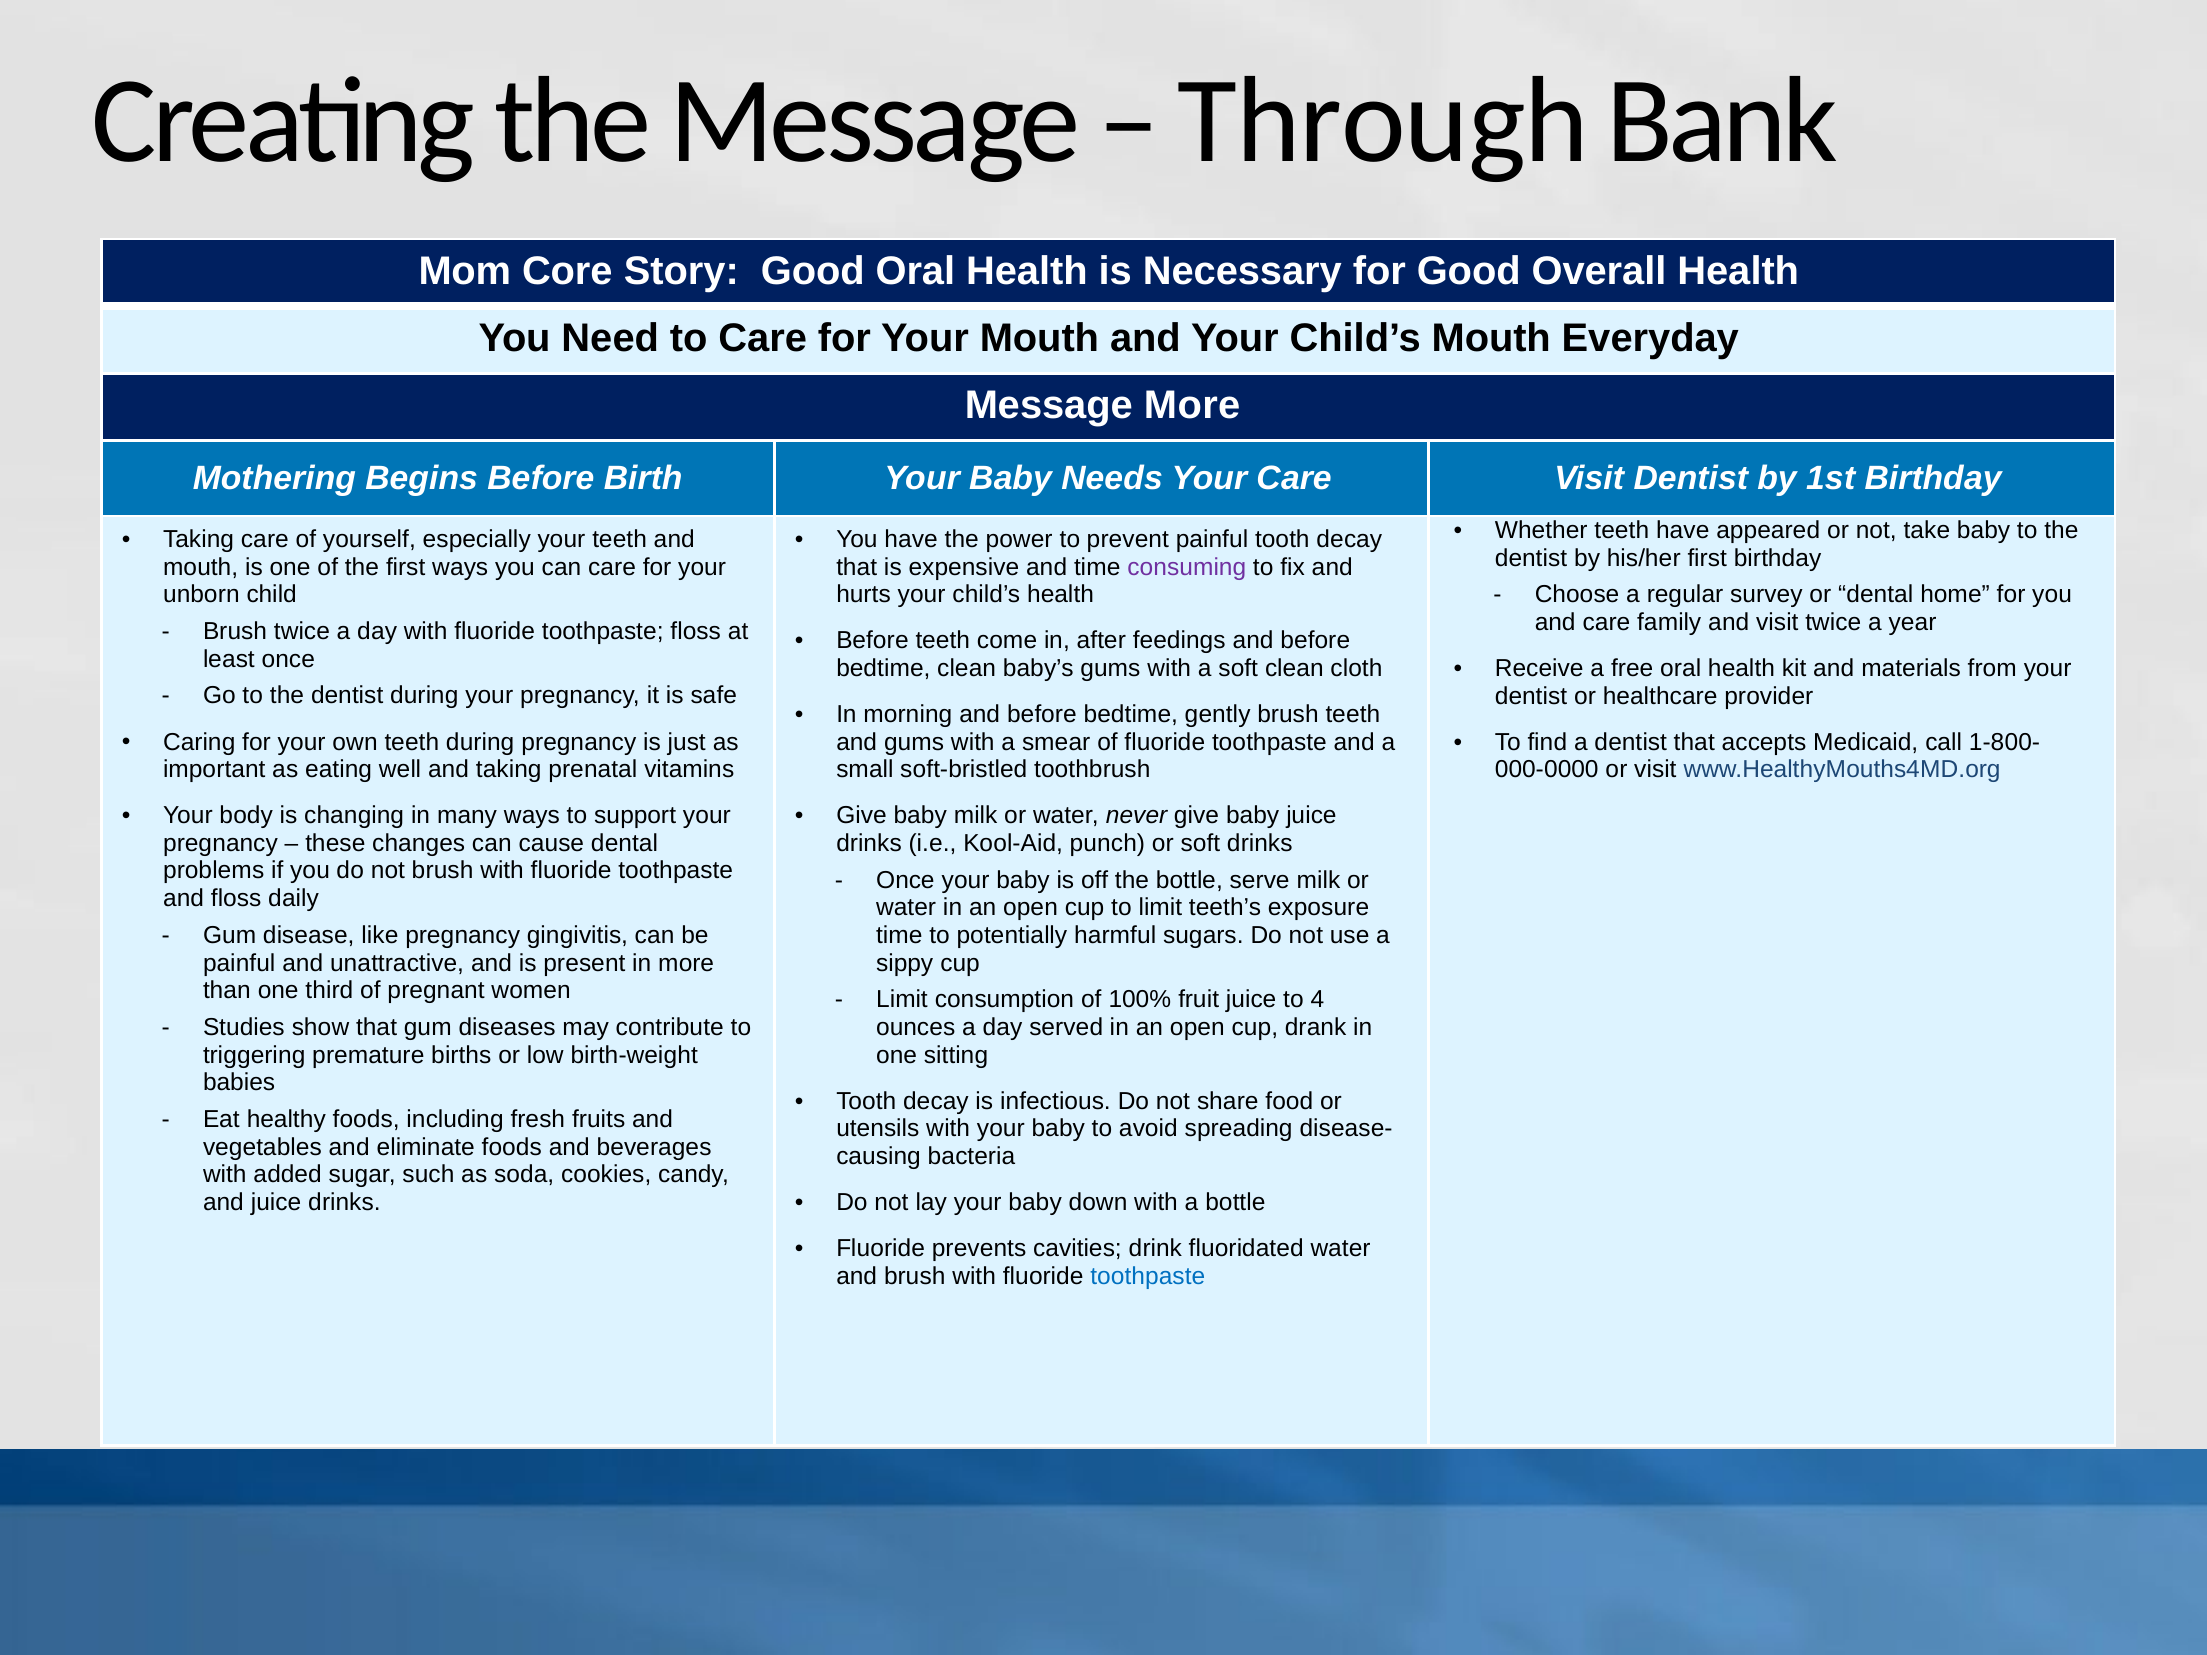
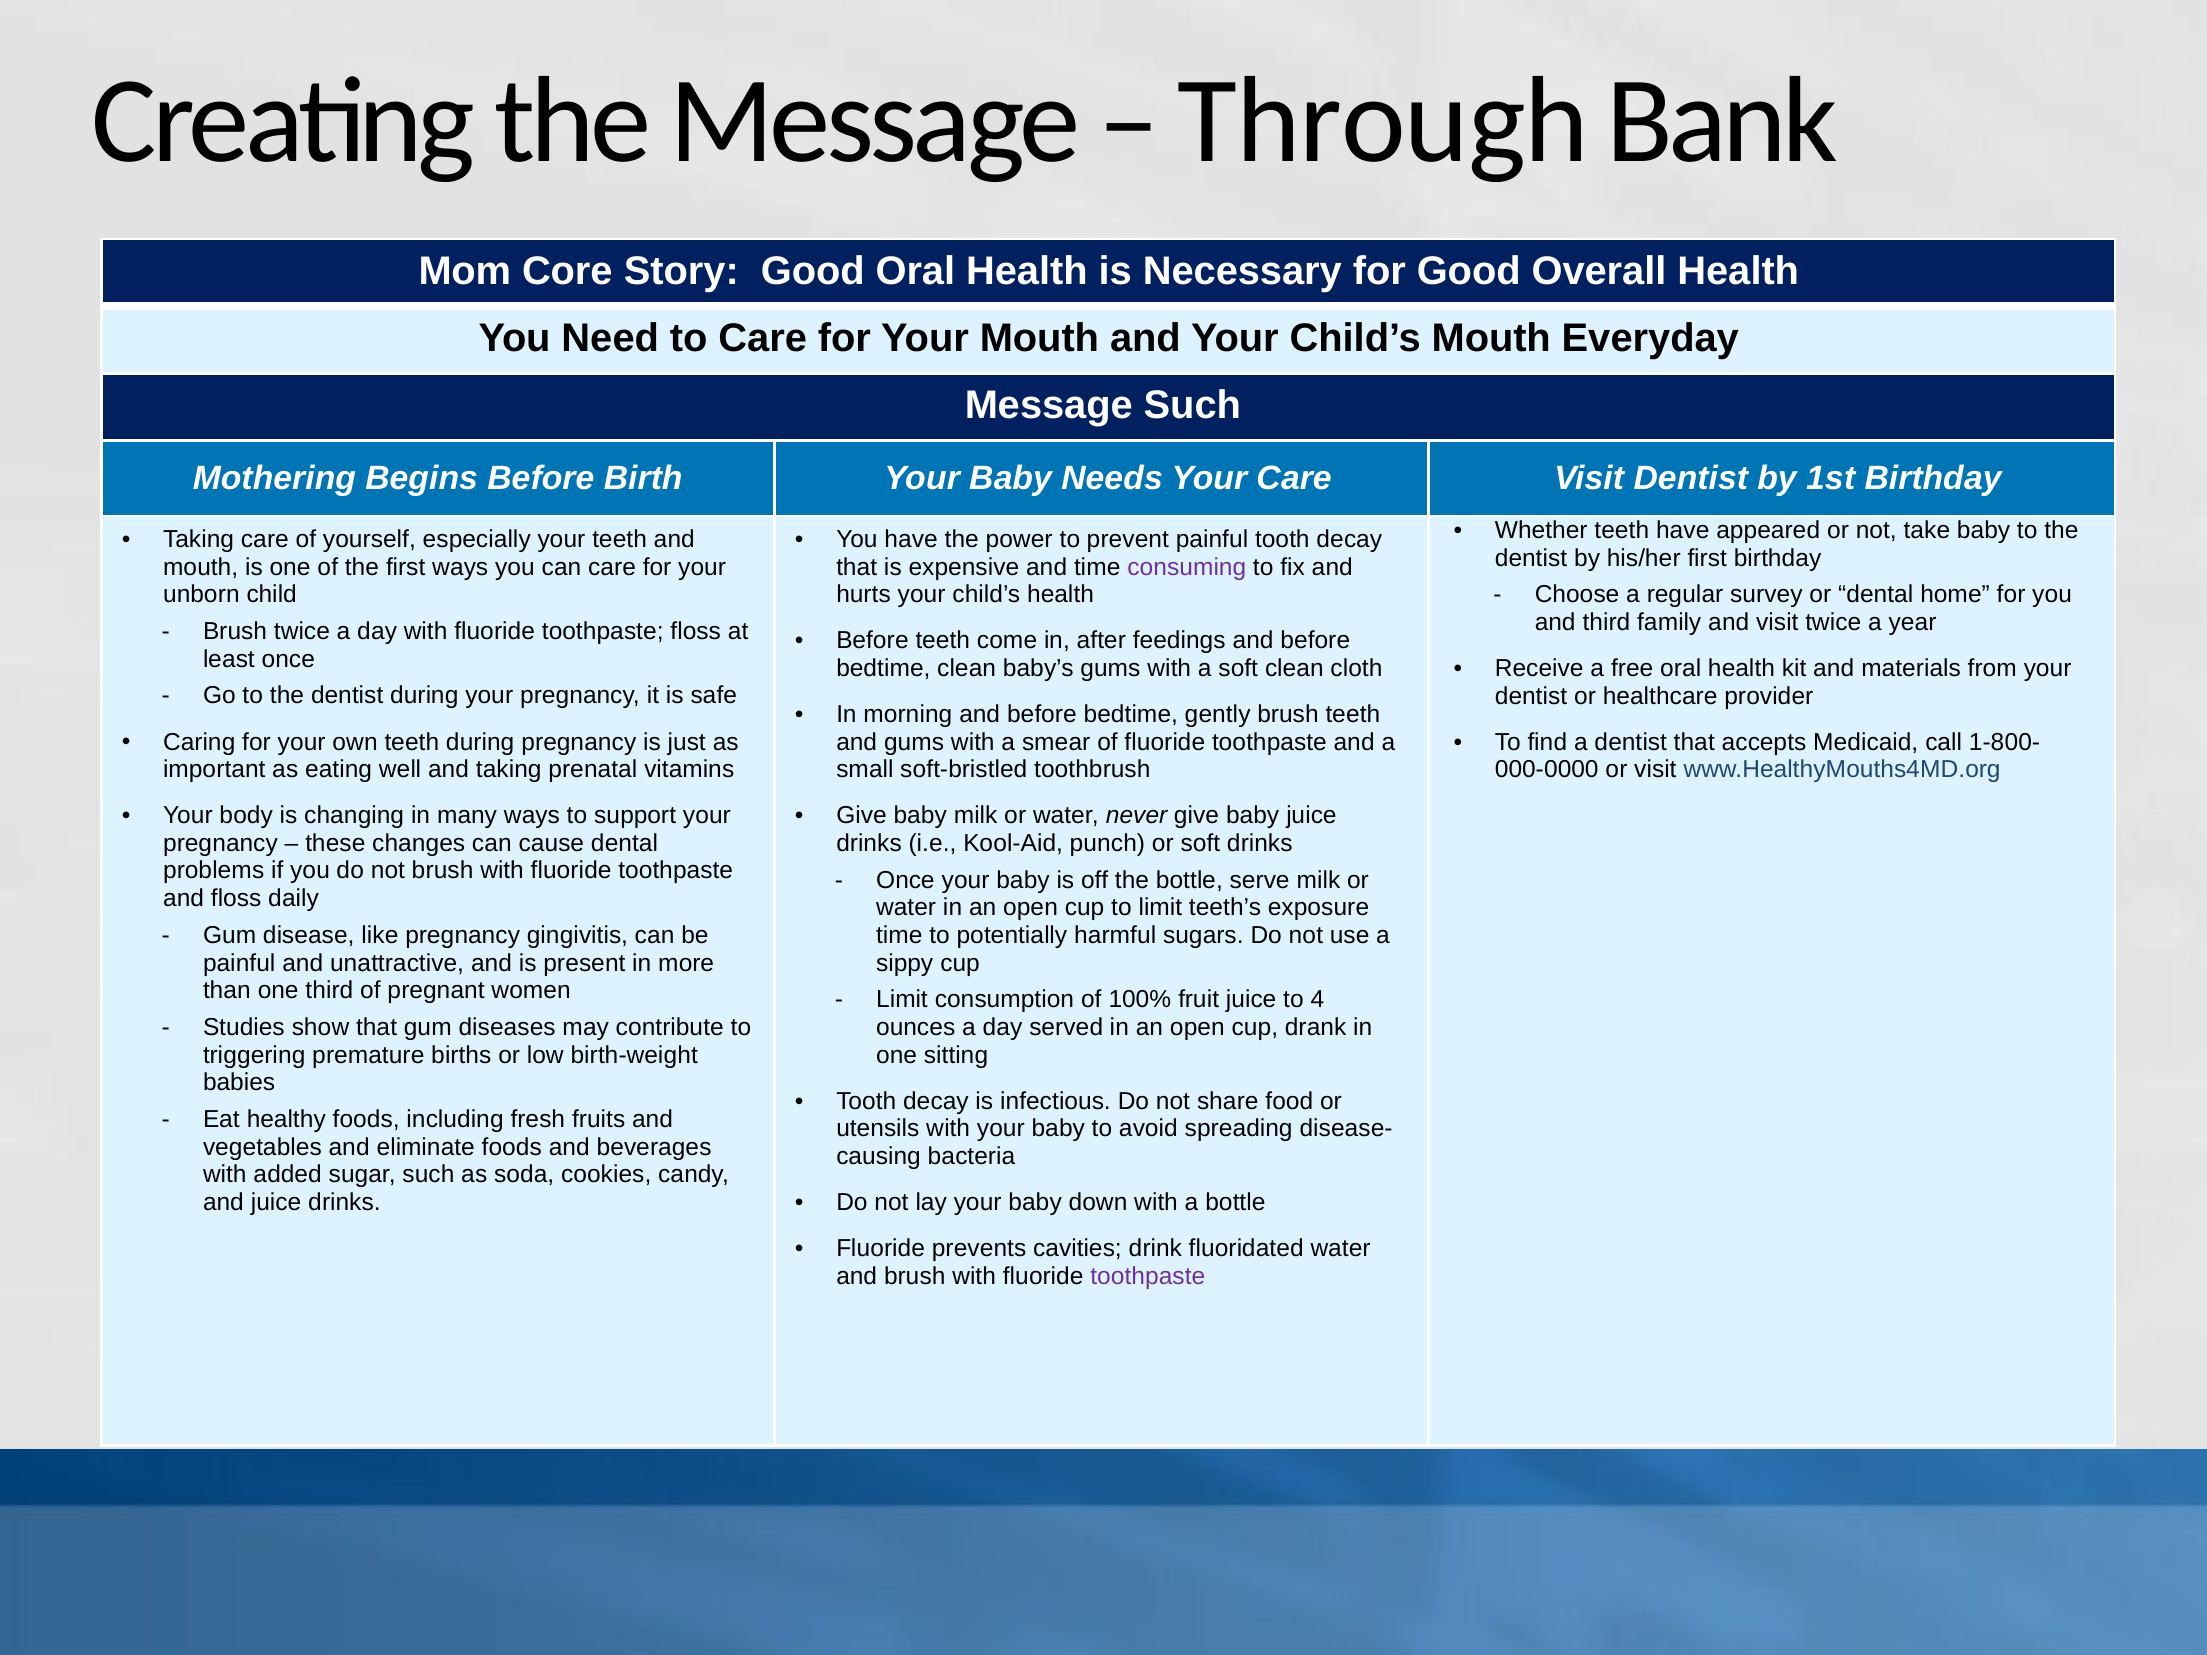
Message More: More -> Such
and care: care -> third
toothpaste at (1148, 1276) colour: blue -> purple
